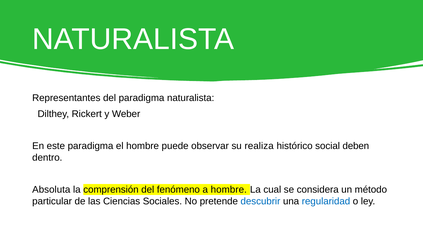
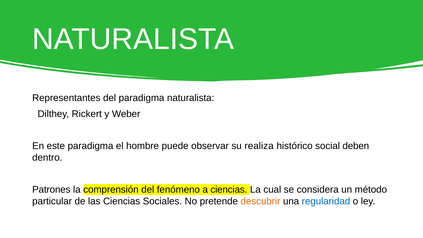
Absoluta: Absoluta -> Patrones
a hombre: hombre -> ciencias
descubrir colour: blue -> orange
